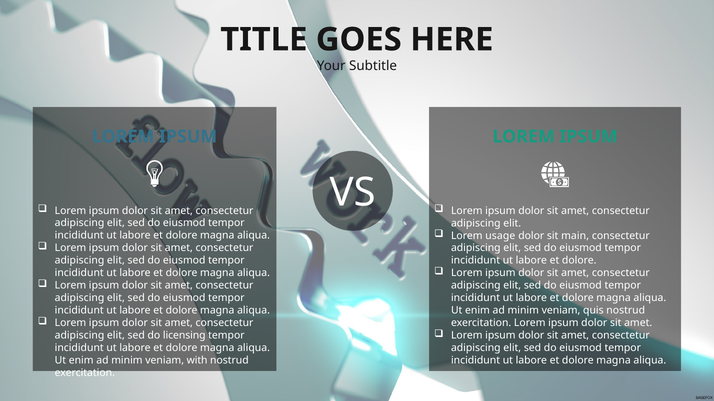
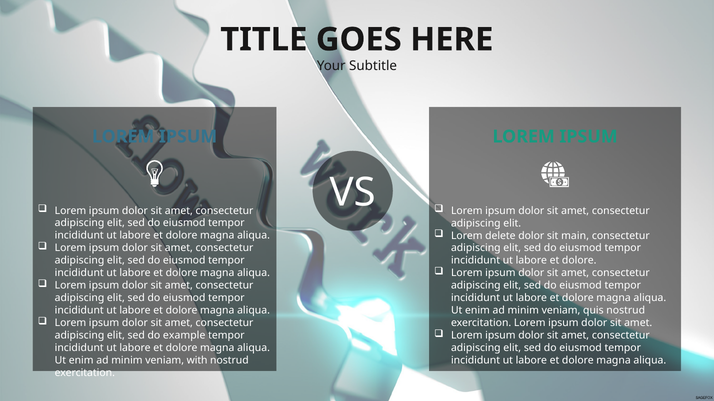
usage: usage -> delete
licensing: licensing -> example
